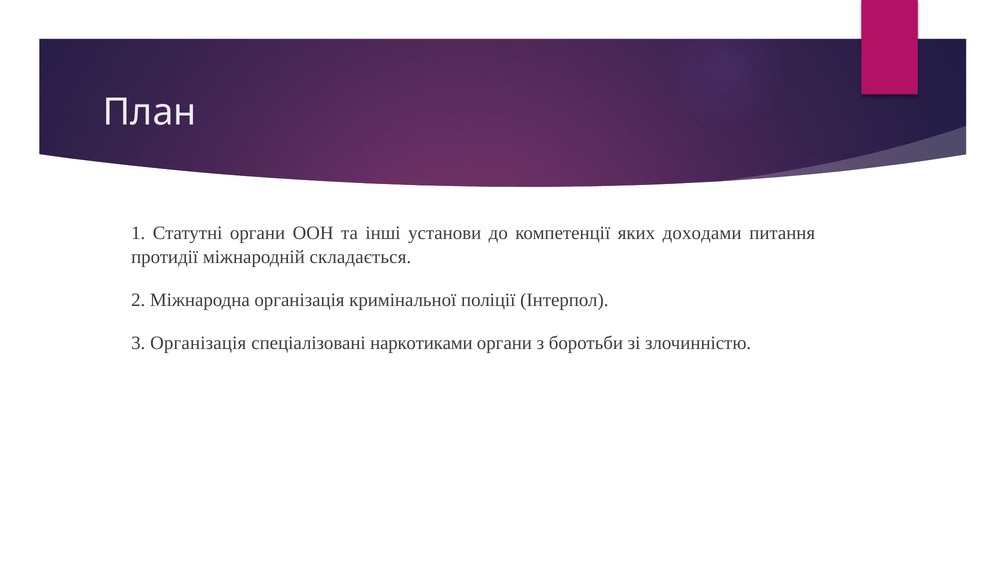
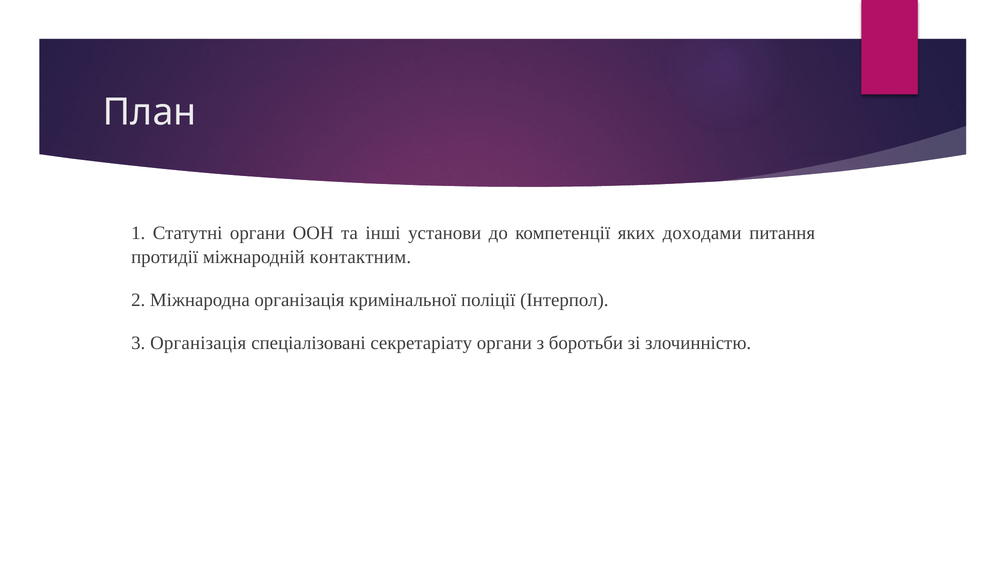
складається: складається -> контактним
наркотиками: наркотиками -> секретаріату
